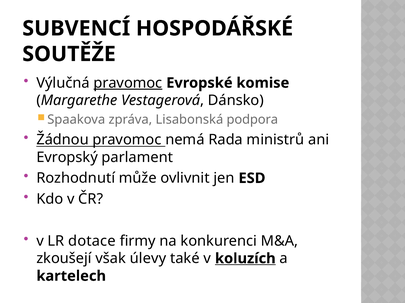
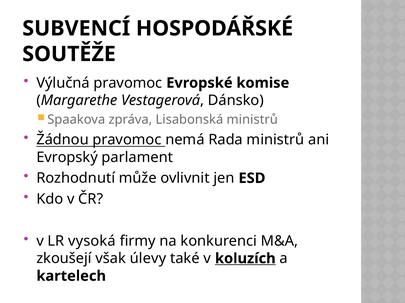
pravomoc at (128, 83) underline: present -> none
Lisabonská podpora: podpora -> ministrů
dotace: dotace -> vysoká
